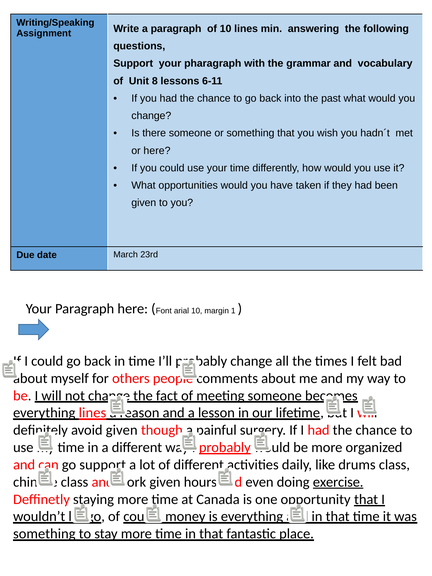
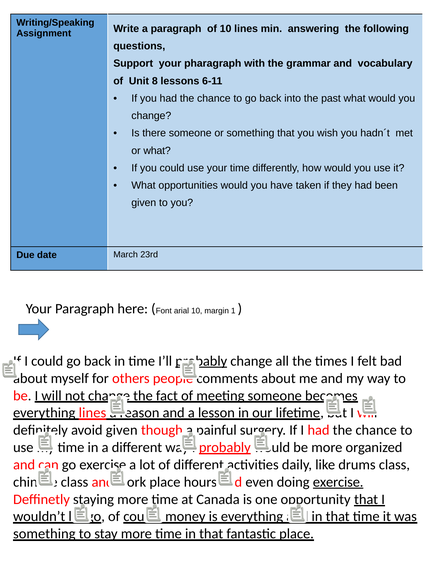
or here: here -> what
probably at (201, 361) underline: none -> present
go support: support -> exercise
work given: given -> place
